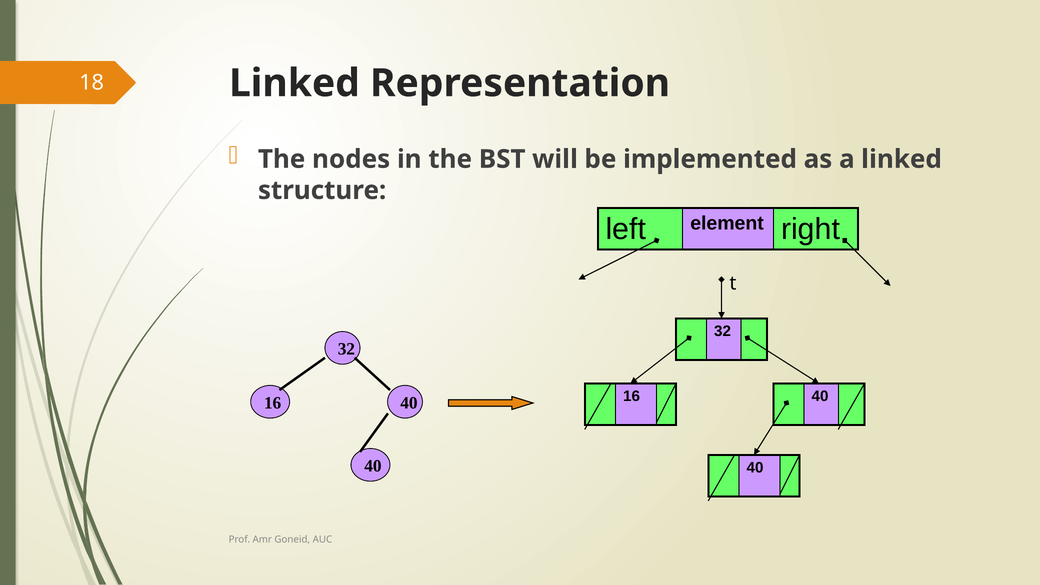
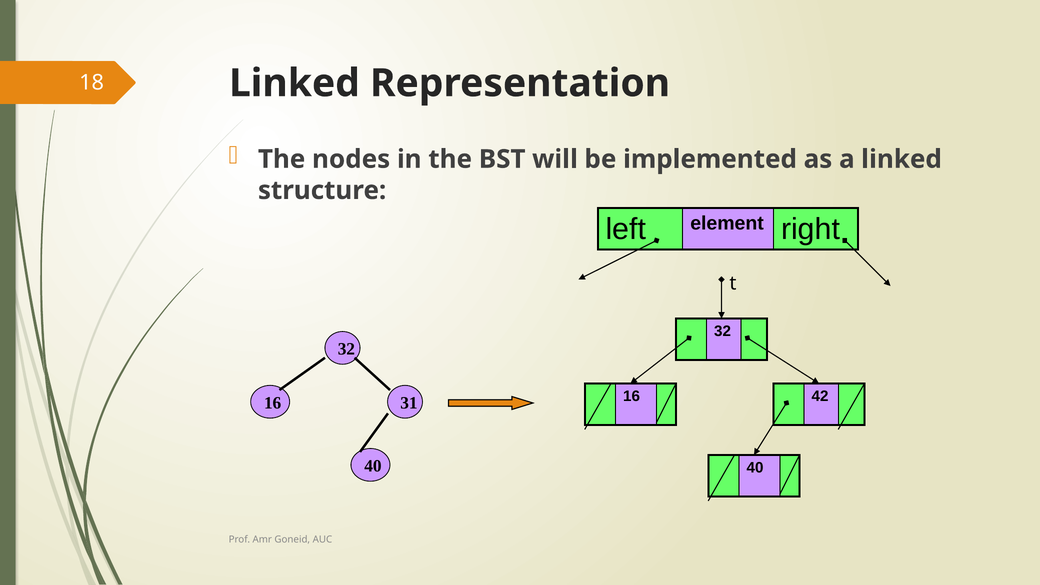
40 at (820, 396): 40 -> 42
40 at (409, 403): 40 -> 31
